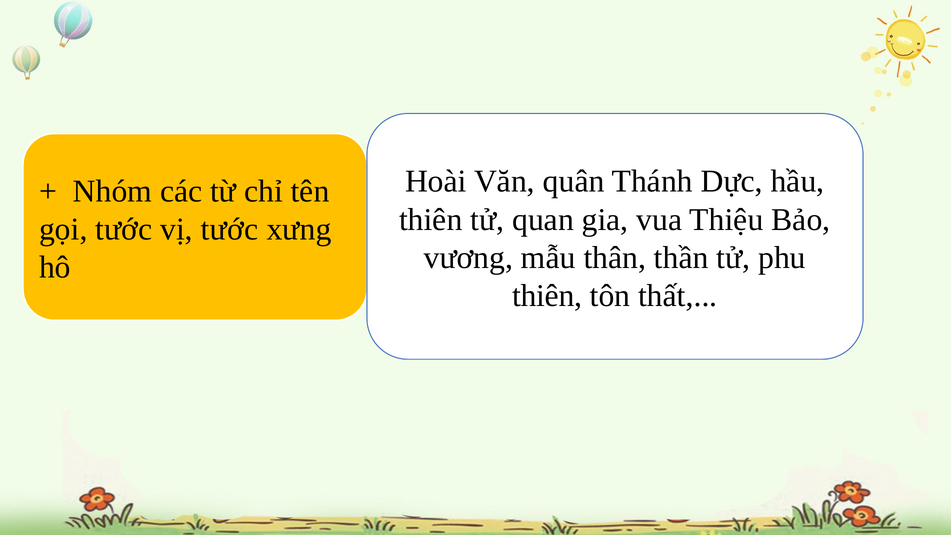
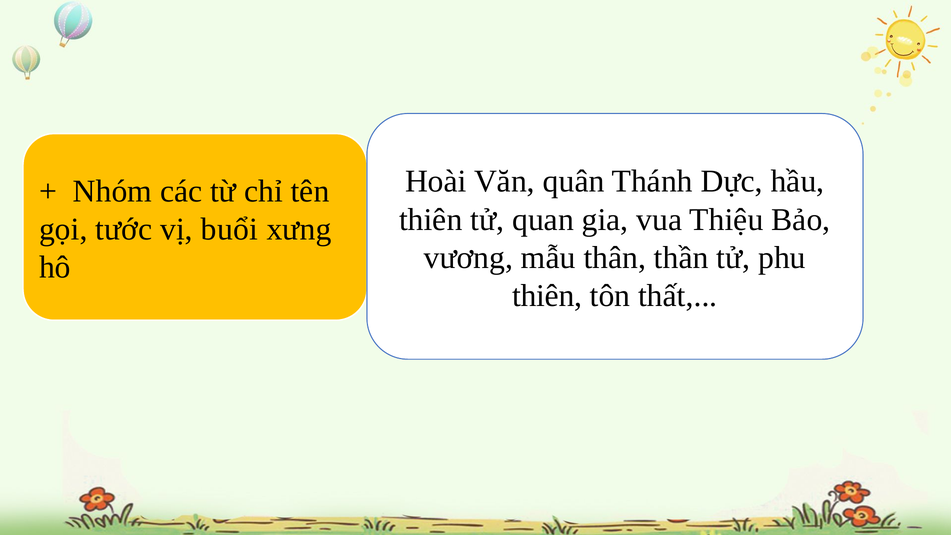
vị tước: tước -> buổi
